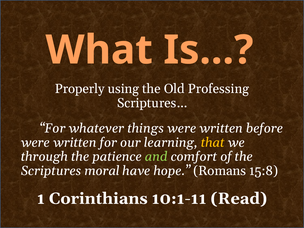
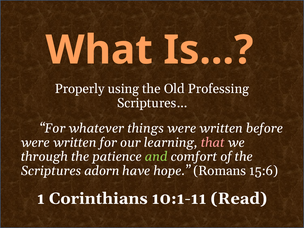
that colour: yellow -> pink
moral: moral -> adorn
15:8: 15:8 -> 15:6
